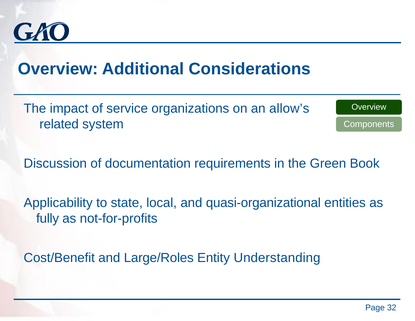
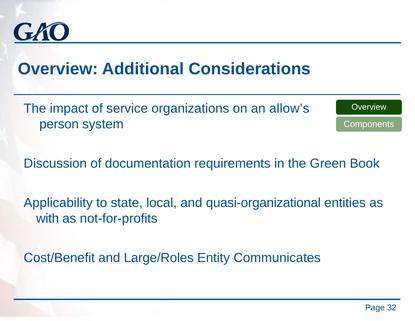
related: related -> person
fully: fully -> with
Understanding: Understanding -> Communicates
